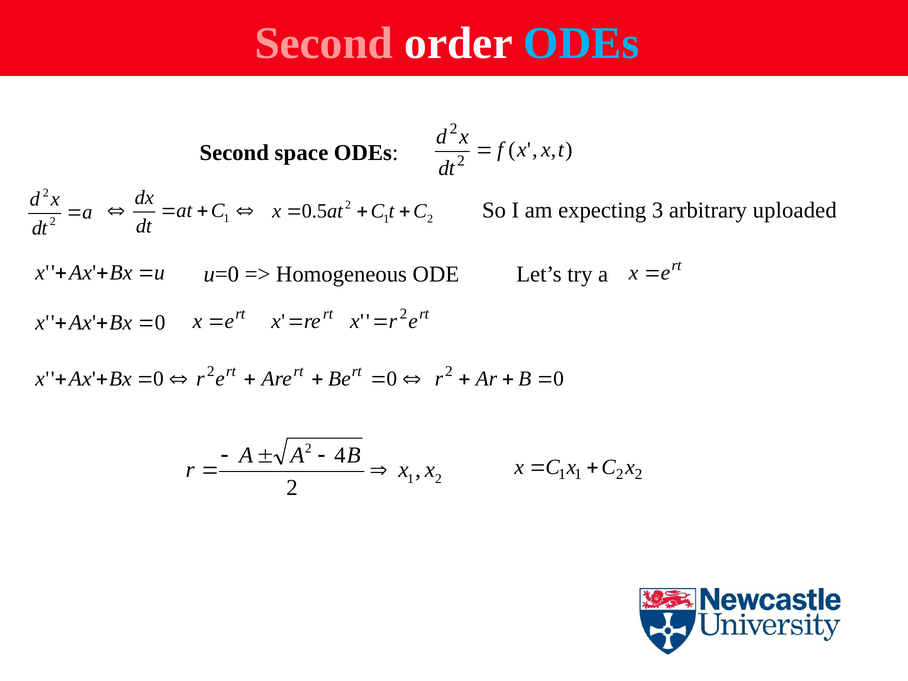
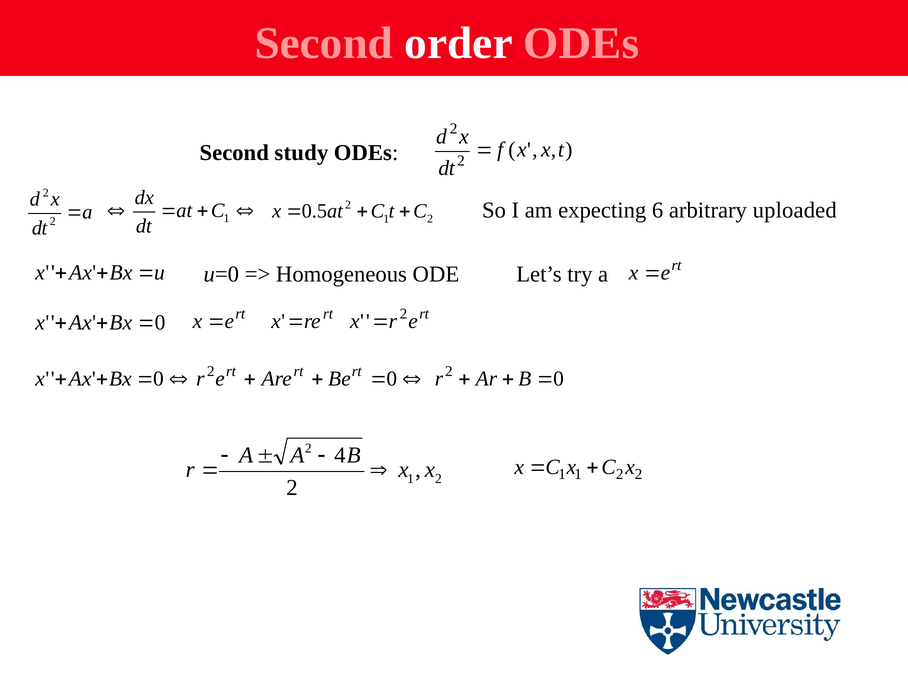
ODEs at (581, 43) colour: light blue -> pink
space: space -> study
3: 3 -> 6
